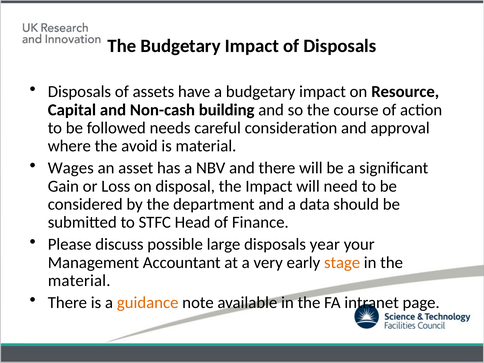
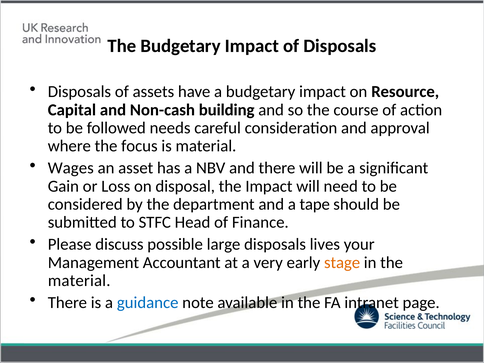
avoid: avoid -> focus
data: data -> tape
year: year -> lives
guidance colour: orange -> blue
